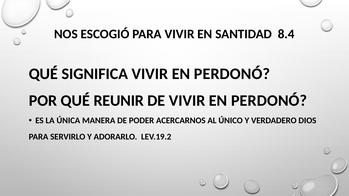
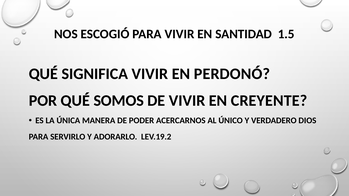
8.4: 8.4 -> 1.5
REUNIR: REUNIR -> SOMOS
DE VIVIR EN PERDONÓ: PERDONÓ -> CREYENTE
